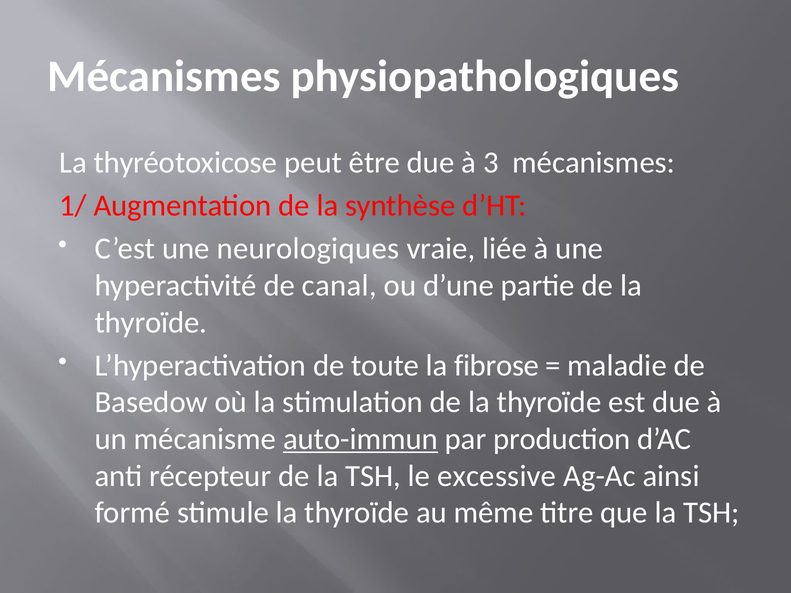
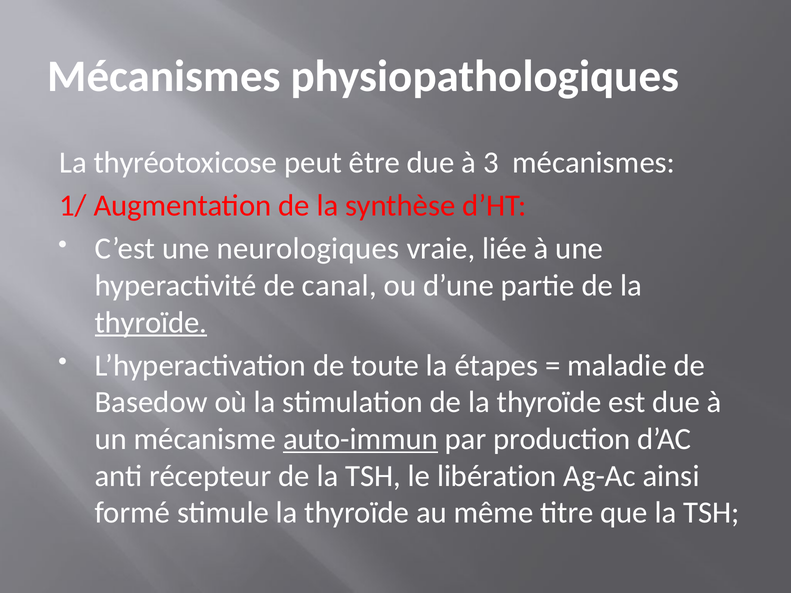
thyroïde at (151, 323) underline: none -> present
fibrose: fibrose -> étapes
excessive: excessive -> libération
